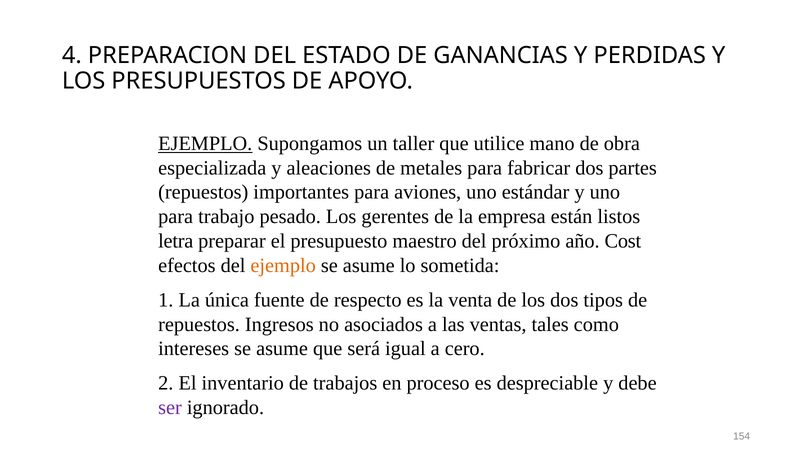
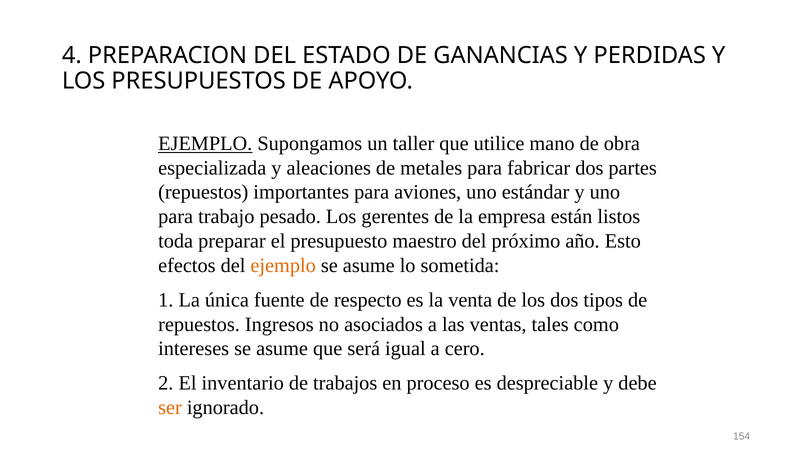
letra: letra -> toda
Cost: Cost -> Esto
ser colour: purple -> orange
